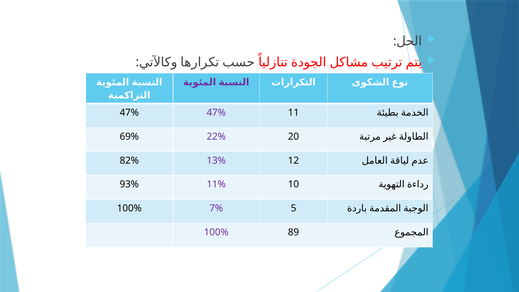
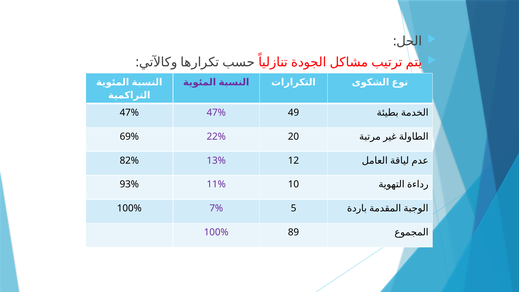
11: 11 -> 49
